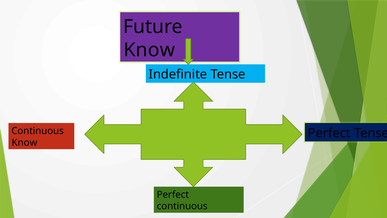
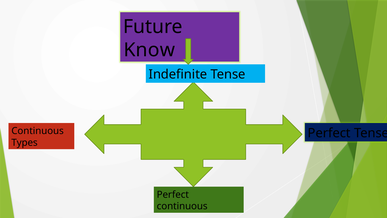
Know at (24, 142): Know -> Types
